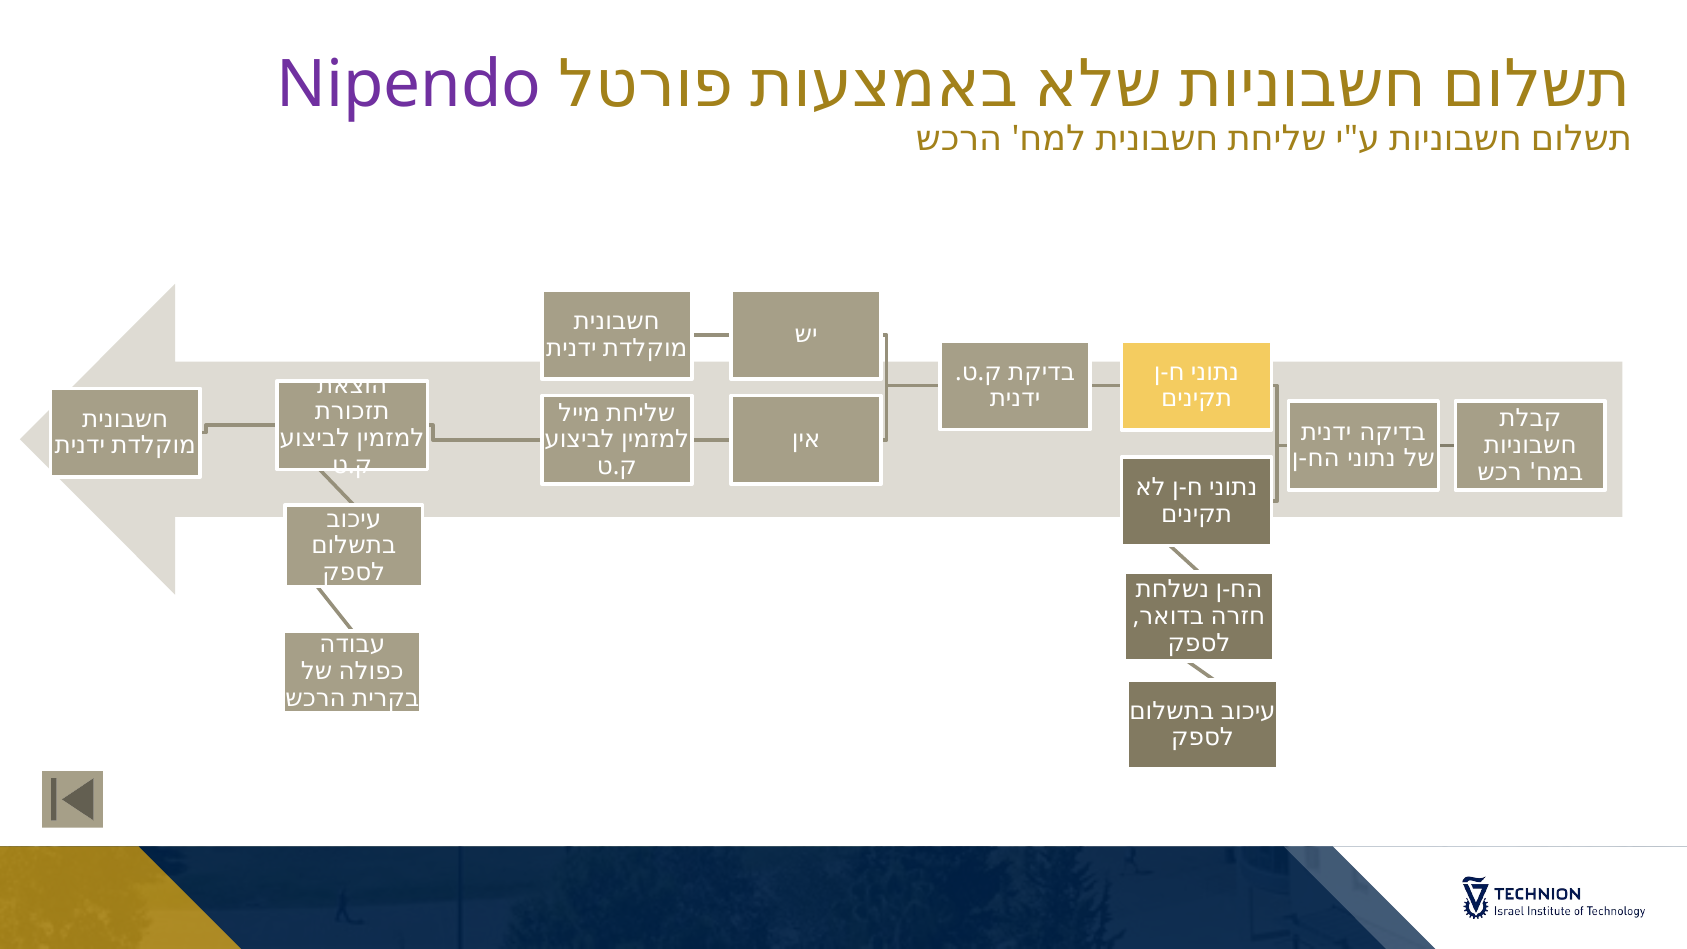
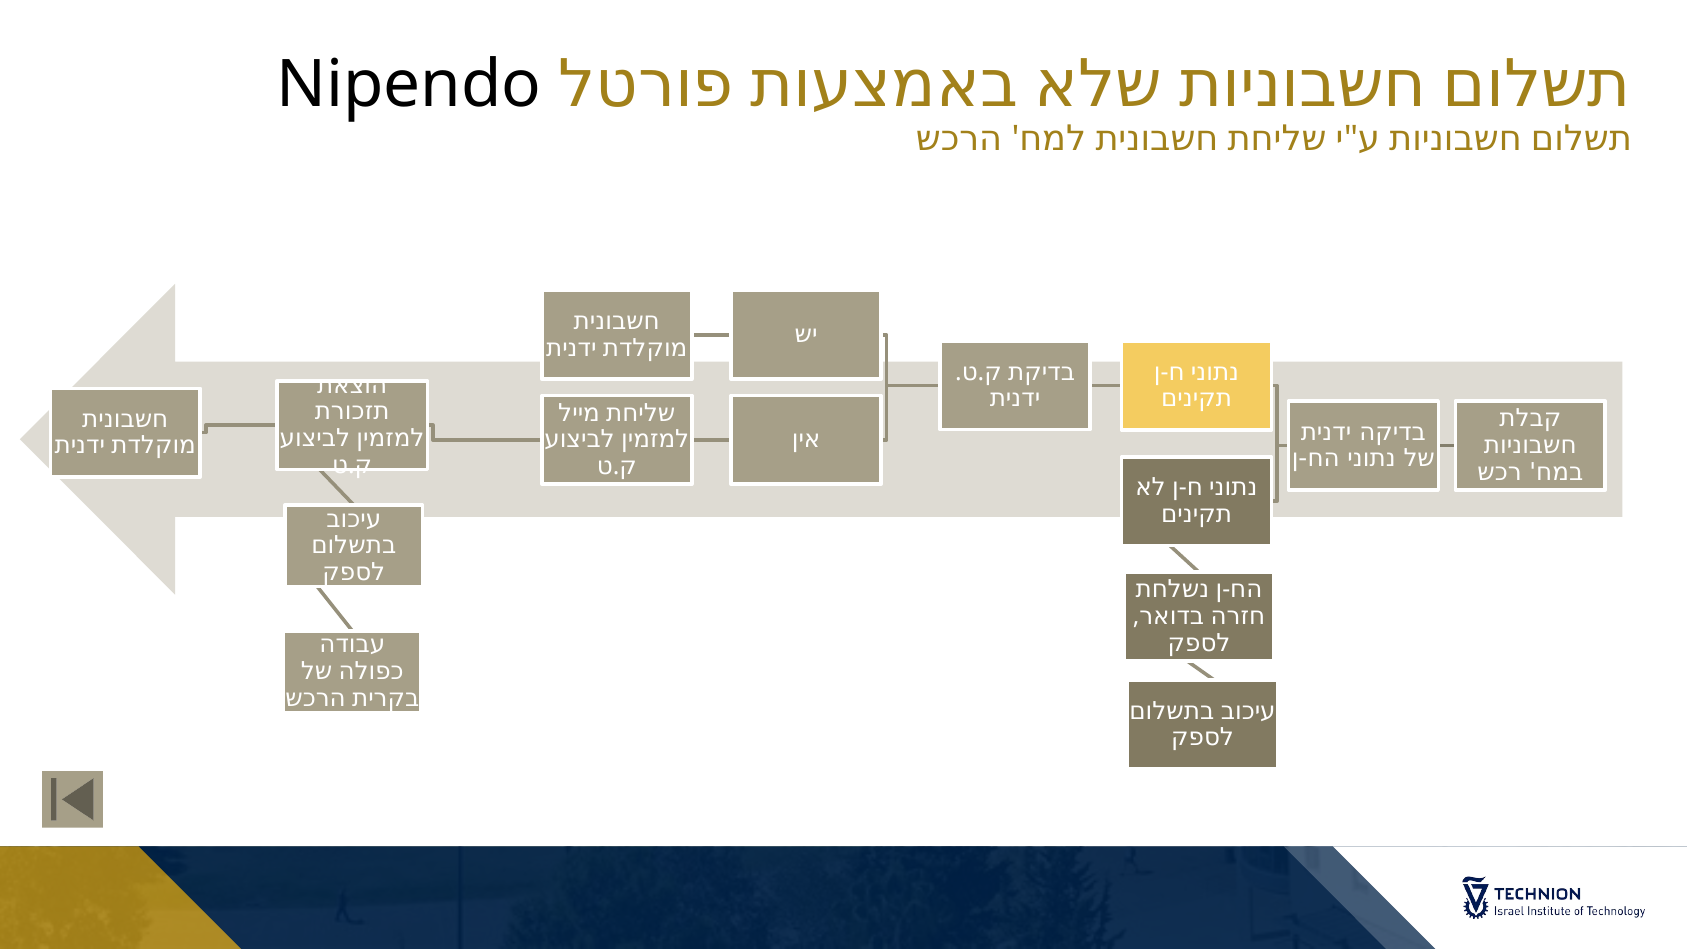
Nipendo colour: purple -> black
